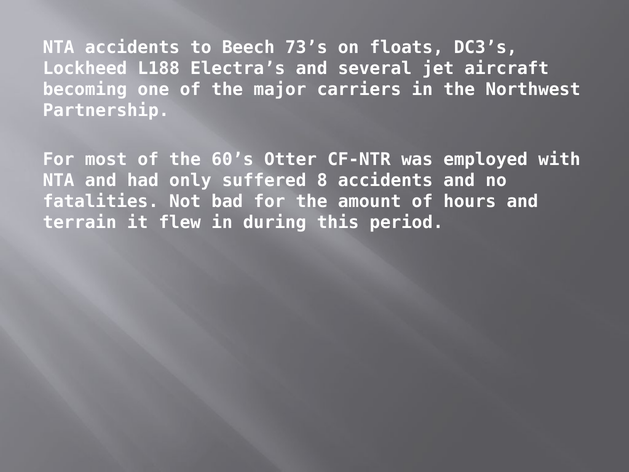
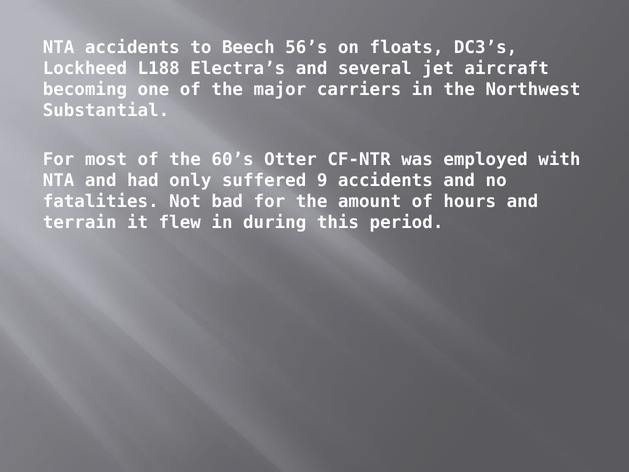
73’s: 73’s -> 56’s
Partnership: Partnership -> Substantial
8: 8 -> 9
